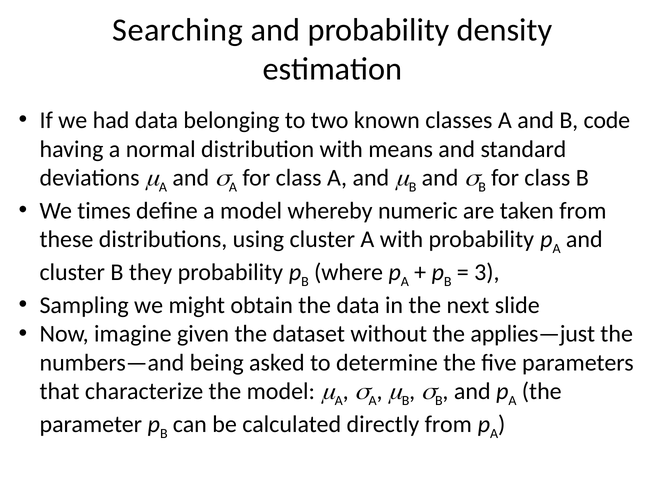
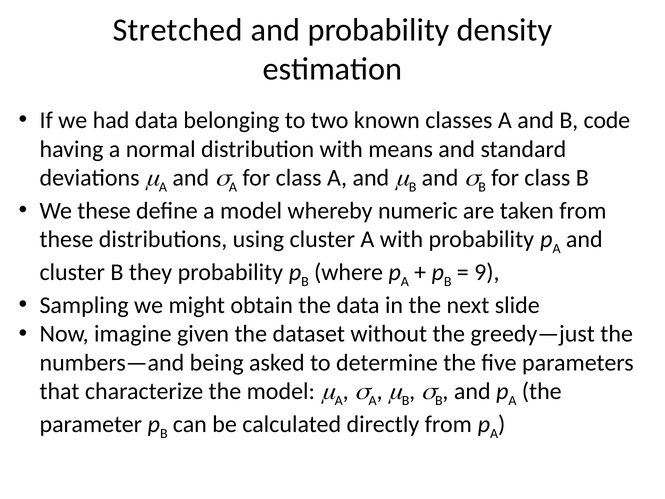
Searching: Searching -> Stretched
We times: times -> these
3: 3 -> 9
applies—just: applies—just -> greedy—just
